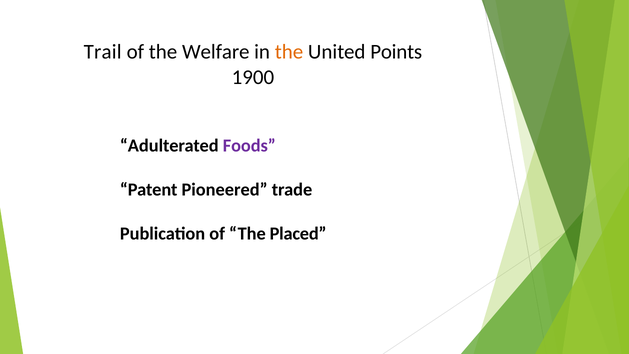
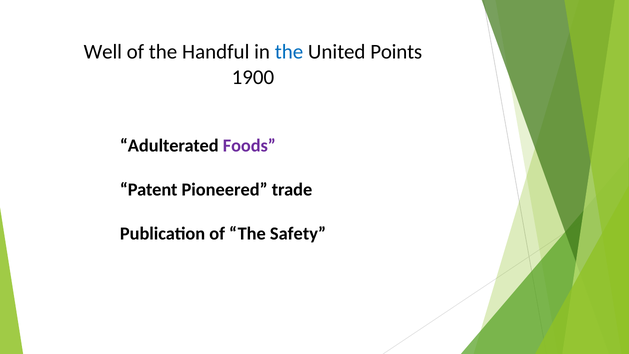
Trail: Trail -> Well
Welfare: Welfare -> Handful
the at (289, 52) colour: orange -> blue
Placed: Placed -> Safety
